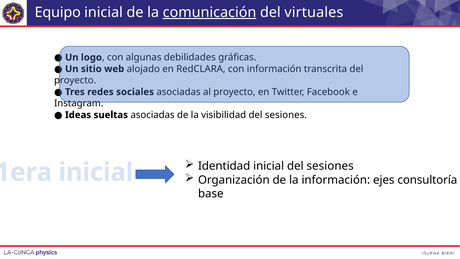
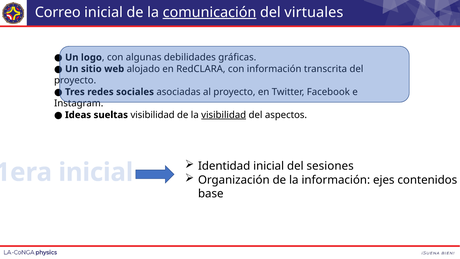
Equipo: Equipo -> Correo
sueltas asociadas: asociadas -> visibilidad
visibilidad at (224, 115) underline: none -> present
sesiones at (286, 115): sesiones -> aspectos
consultoría: consultoría -> contenidos
